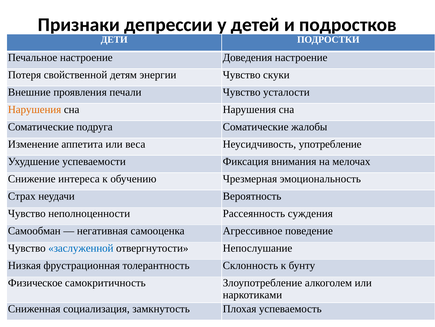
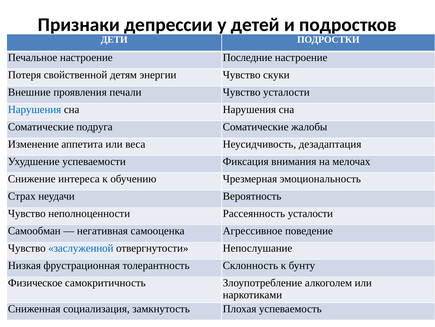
Доведения: Доведения -> Последние
Нарушения at (35, 109) colour: orange -> blue
употребление: употребление -> дезадаптация
Рассеянность суждения: суждения -> усталости
